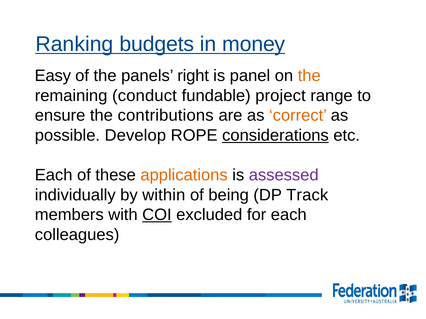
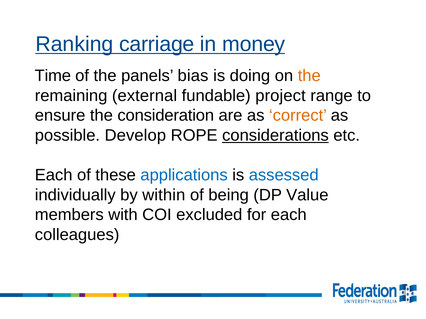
budgets: budgets -> carriage
Easy: Easy -> Time
right: right -> bias
panel: panel -> doing
conduct: conduct -> external
contributions: contributions -> consideration
applications colour: orange -> blue
assessed colour: purple -> blue
Track: Track -> Value
COI underline: present -> none
